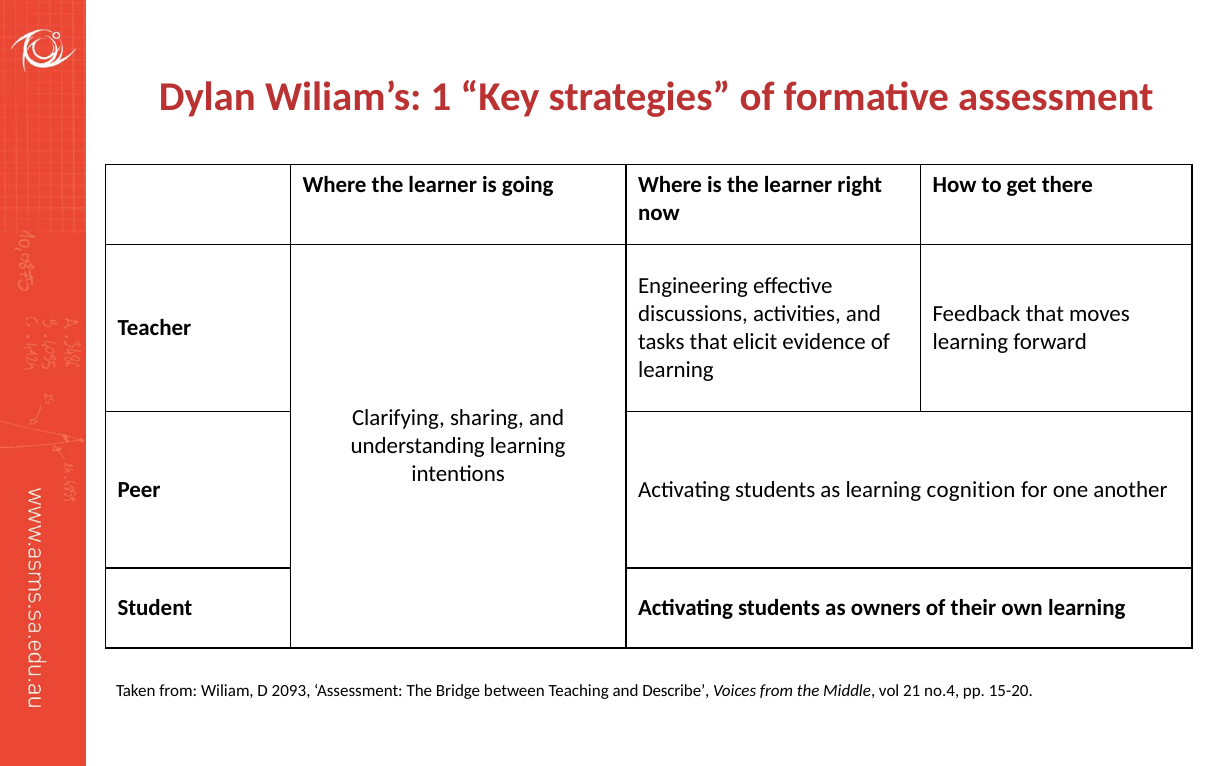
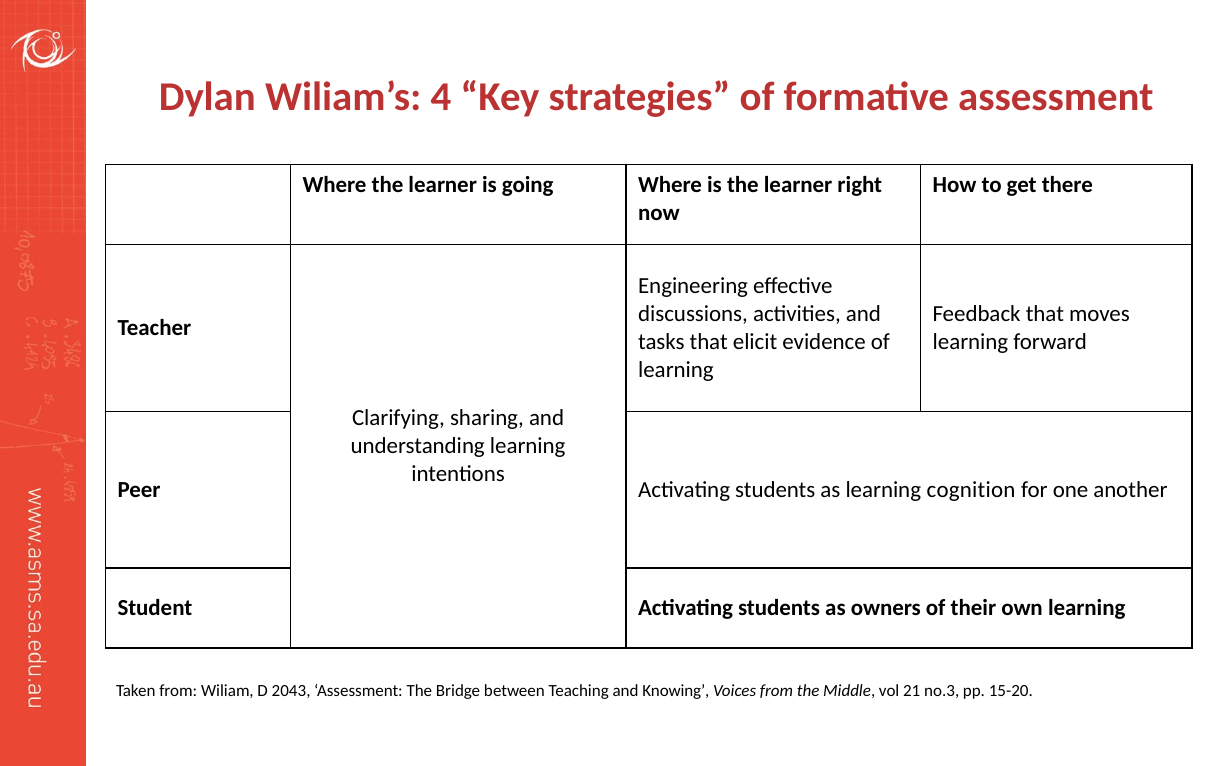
1: 1 -> 4
2093: 2093 -> 2043
Describe: Describe -> Knowing
no.4: no.4 -> no.3
